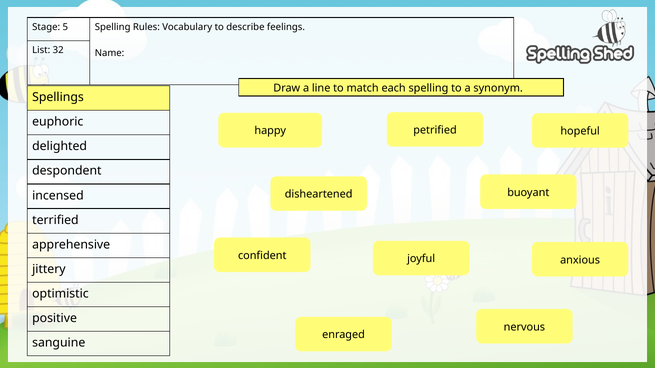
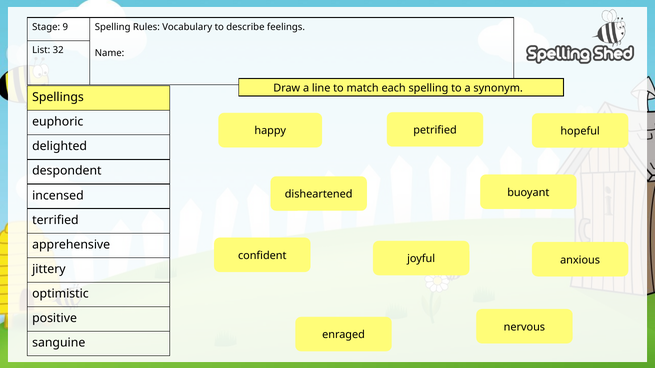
5: 5 -> 9
